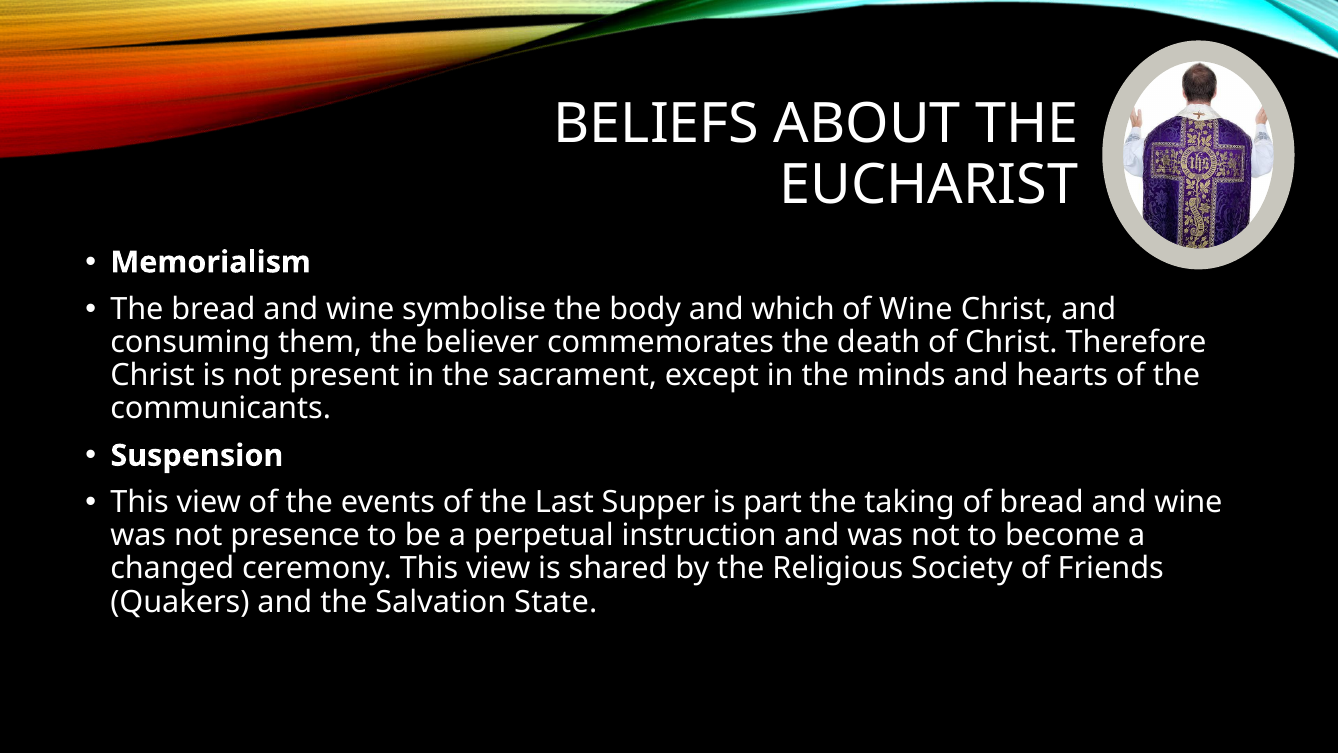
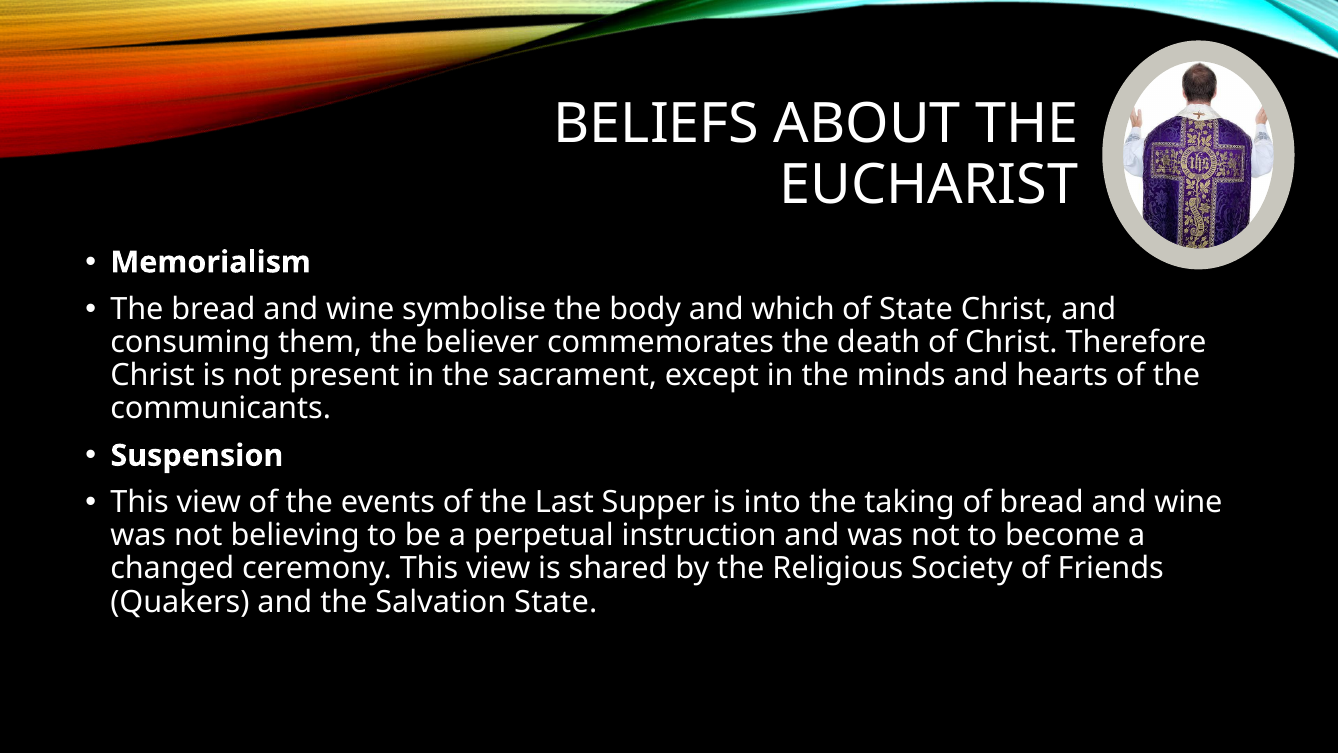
of Wine: Wine -> State
part: part -> into
presence: presence -> believing
